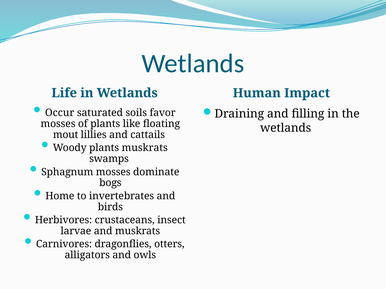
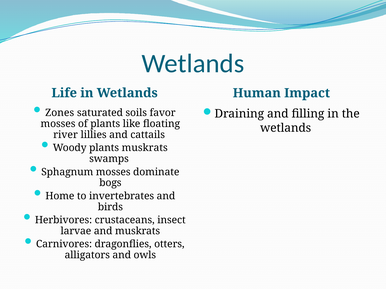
Occur: Occur -> Zones
mout: mout -> river
